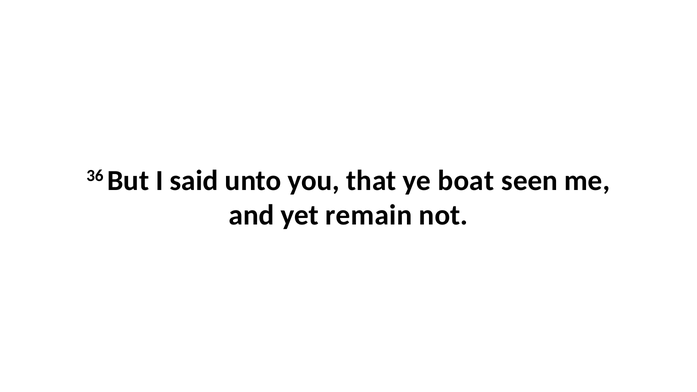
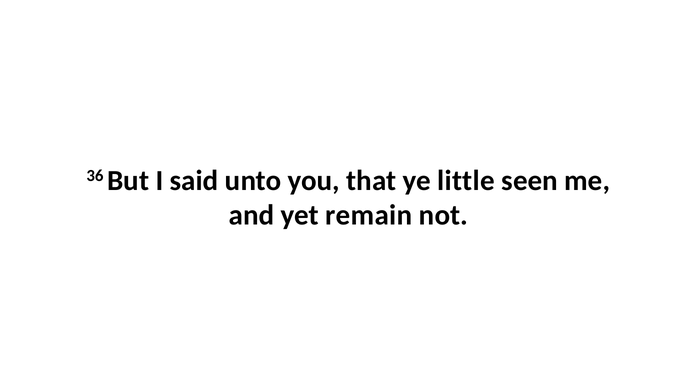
boat: boat -> little
